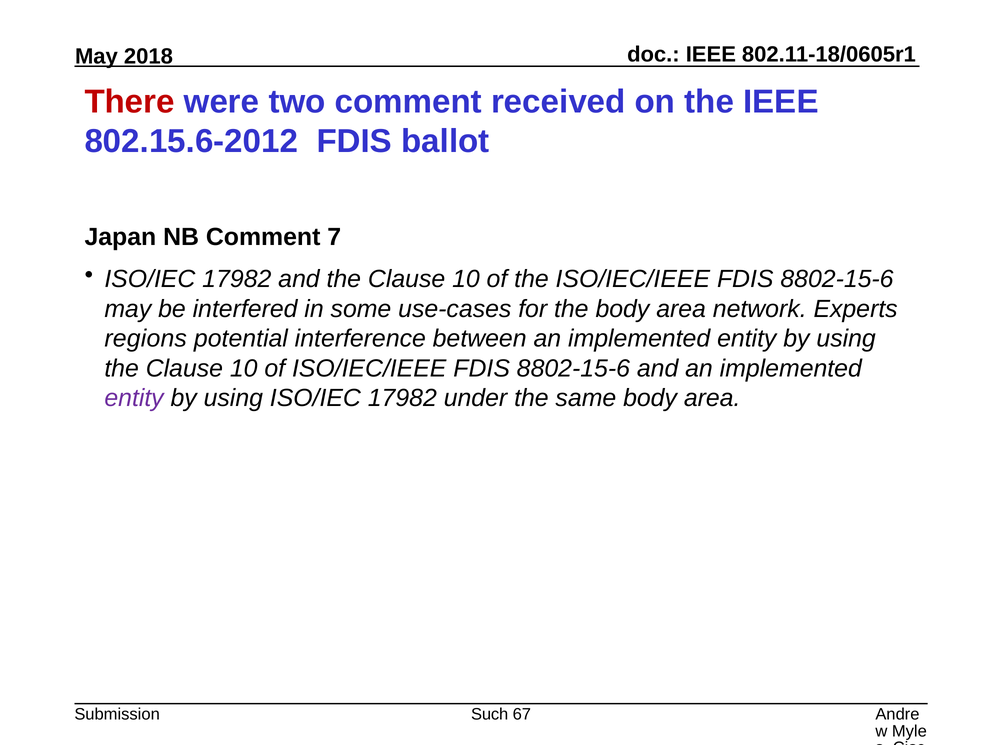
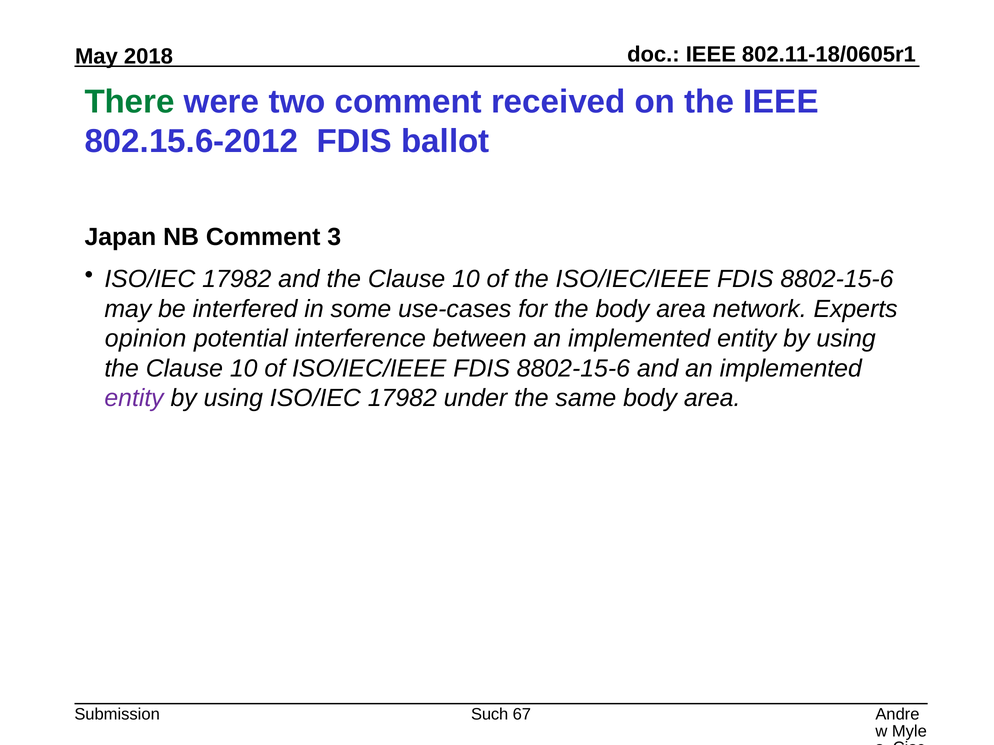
There colour: red -> green
7: 7 -> 3
regions: regions -> opinion
